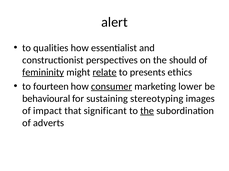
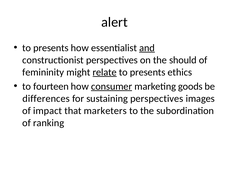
qualities at (51, 48): qualities -> presents
and underline: none -> present
femininity underline: present -> none
lower: lower -> goods
behavioural: behavioural -> differences
sustaining stereotyping: stereotyping -> perspectives
significant: significant -> marketers
the at (147, 111) underline: present -> none
adverts: adverts -> ranking
